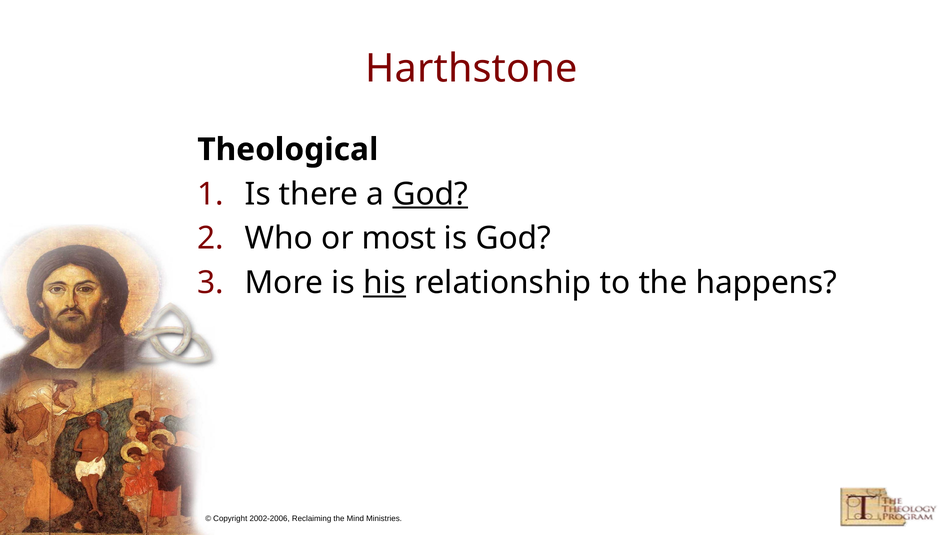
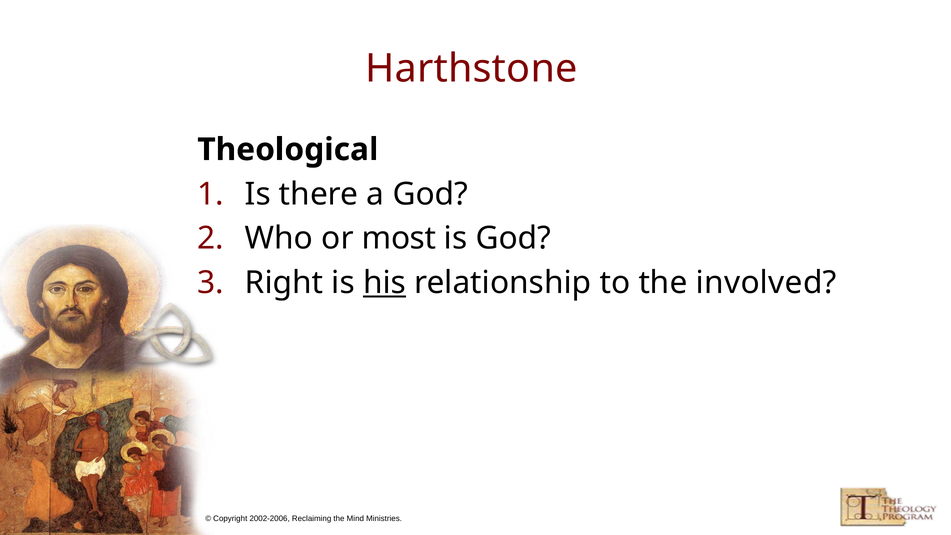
God at (430, 194) underline: present -> none
More: More -> Right
happens: happens -> involved
